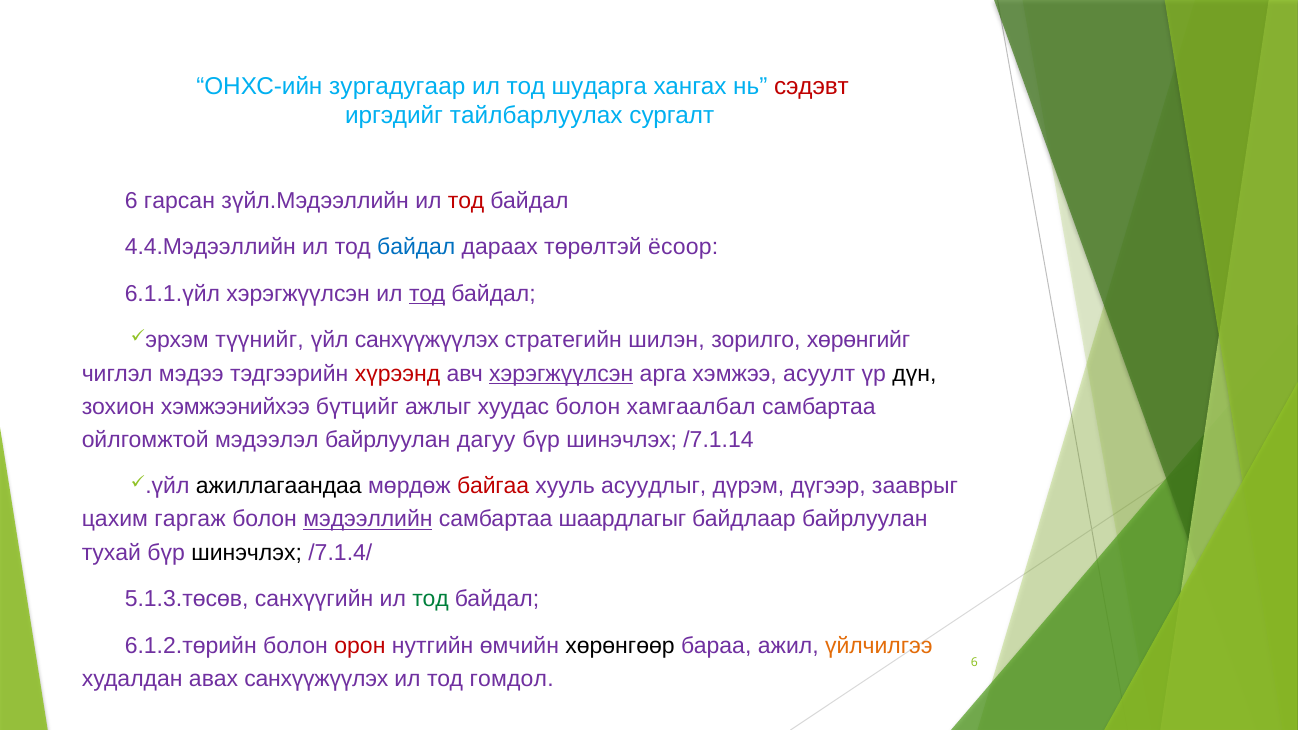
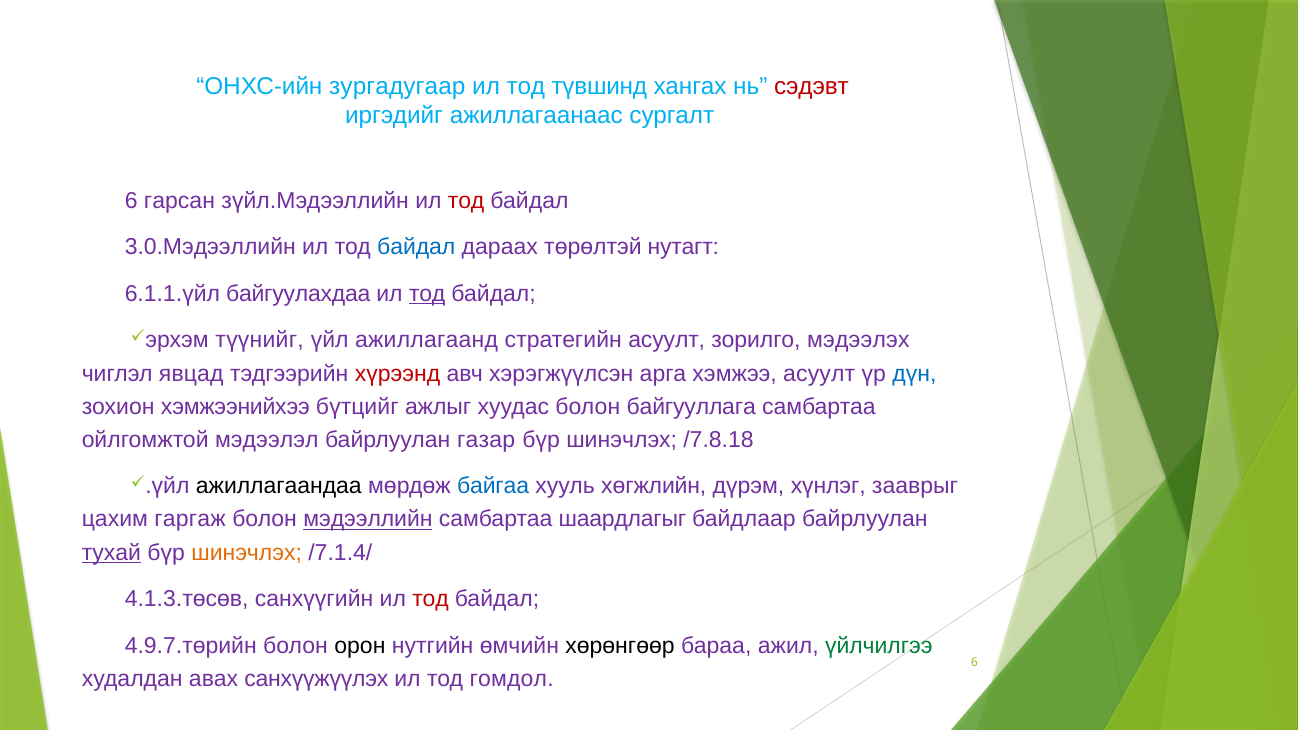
шударга: шударга -> түвшинд
тайлбарлуулах: тайлбарлуулах -> ажиллагаанаас
4.4.Мэдээллийн: 4.4.Мэдээллийн -> 3.0.Мэдээллийн
ёсоор: ёсоор -> нутагт
6.1.1.үйл хэрэгжүүлсэн: хэрэгжүүлсэн -> байгуулахдаа
үйл санхүүжүүлэх: санхүүжүүлэх -> ажиллагаанд
стратегийн шилэн: шилэн -> асуулт
хөрөнгийг: хөрөнгийг -> мэдээлэх
мэдээ: мэдээ -> явцад
хэрэгжүүлсэн at (561, 373) underline: present -> none
дүн colour: black -> blue
хамгаалбал: хамгаалбал -> байгууллага
дагуу: дагуу -> газар
/7.1.14: /7.1.14 -> /7.8.18
байгаа colour: red -> blue
асуудлыг: асуудлыг -> хөгжлийн
дүгээр: дүгээр -> хүнлэг
тухай underline: none -> present
шинэчлэх at (247, 553) colour: black -> orange
5.1.3.төсөв: 5.1.3.төсөв -> 4.1.3.төсөв
тод at (431, 599) colour: green -> red
6.1.2.төрийн: 6.1.2.төрийн -> 4.9.7.төрийн
орон colour: red -> black
үйлчилгээ colour: orange -> green
